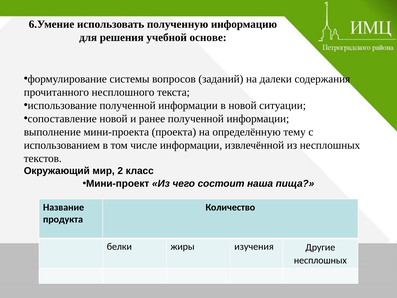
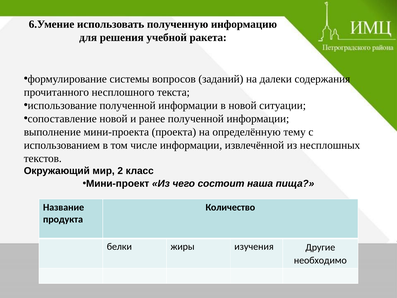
основе: основе -> ракета
несплошных at (320, 260): несплошных -> необходимо
